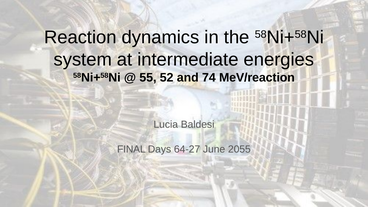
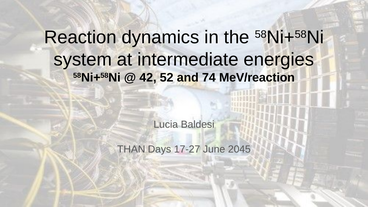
55: 55 -> 42
FINAL: FINAL -> THAN
64-27: 64-27 -> 17-27
2055: 2055 -> 2045
